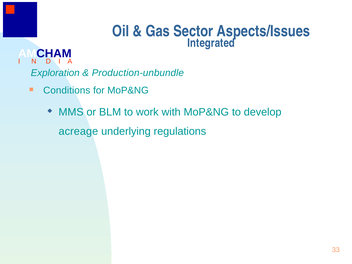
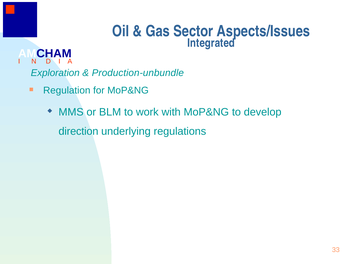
Conditions: Conditions -> Regulation
acreage: acreage -> direction
